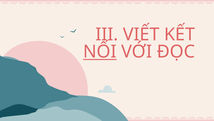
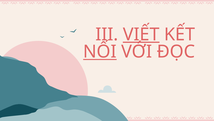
VIẾT underline: none -> present
